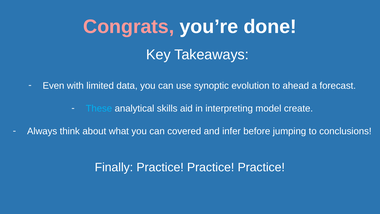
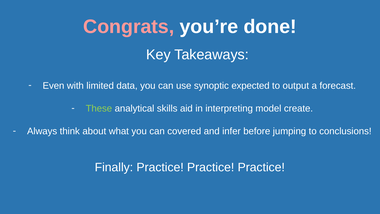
evolution: evolution -> expected
ahead: ahead -> output
These colour: light blue -> light green
